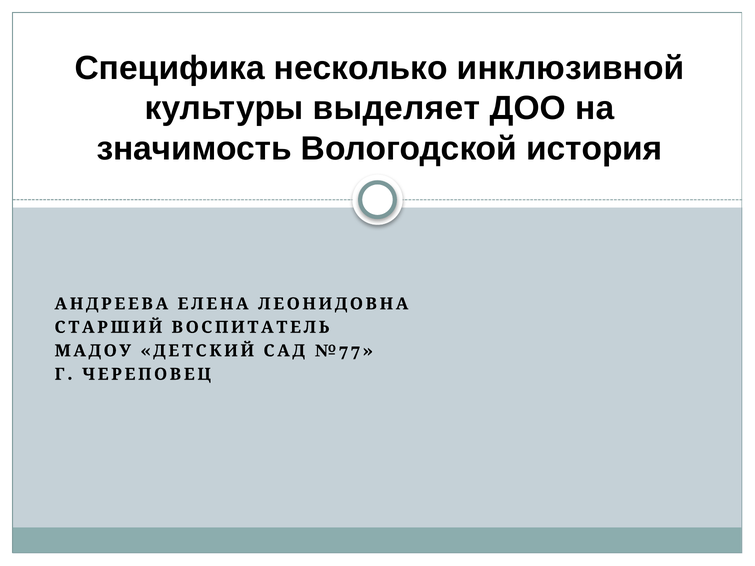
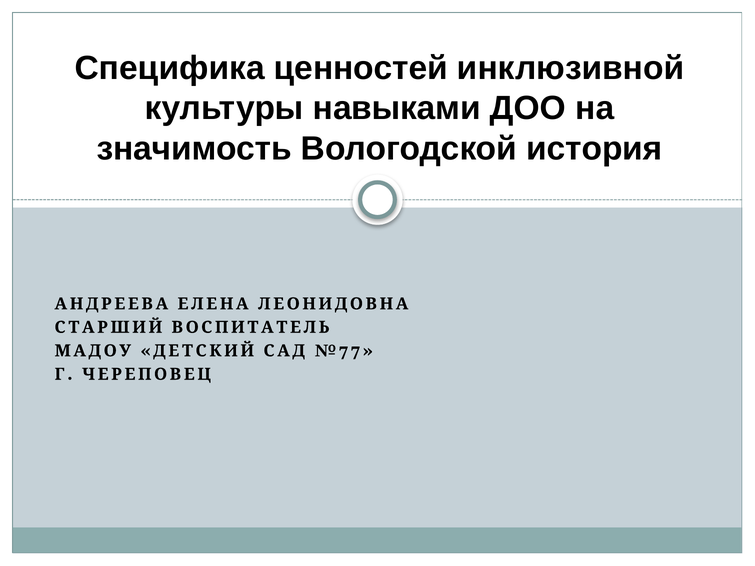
несколько: несколько -> ценностей
выделяет: выделяет -> навыками
